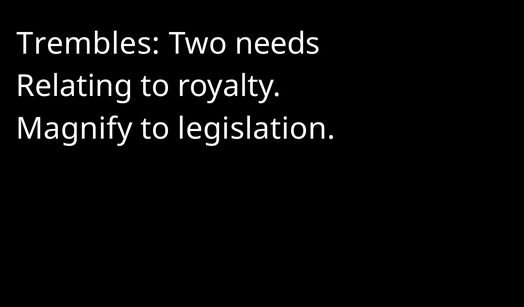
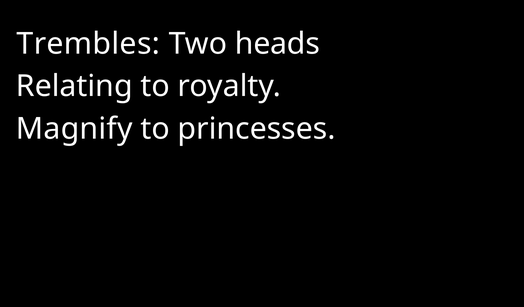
needs: needs -> heads
legislation: legislation -> princesses
